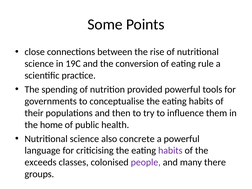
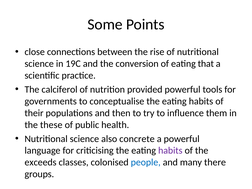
rule: rule -> that
spending: spending -> calciferol
home: home -> these
people colour: purple -> blue
